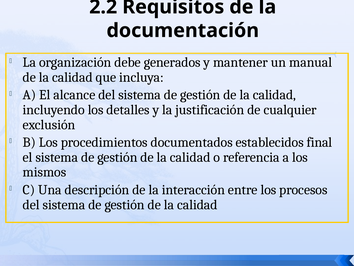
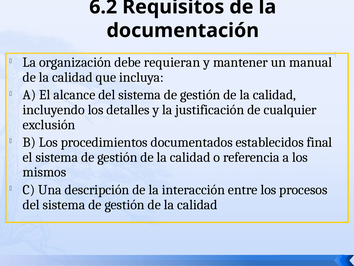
2.2: 2.2 -> 6.2
generados: generados -> requieran
